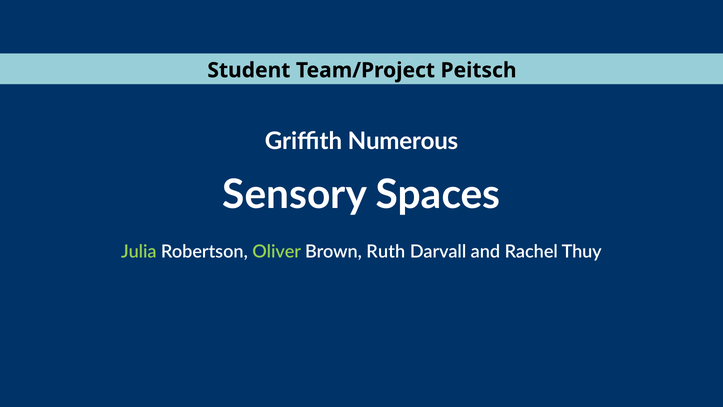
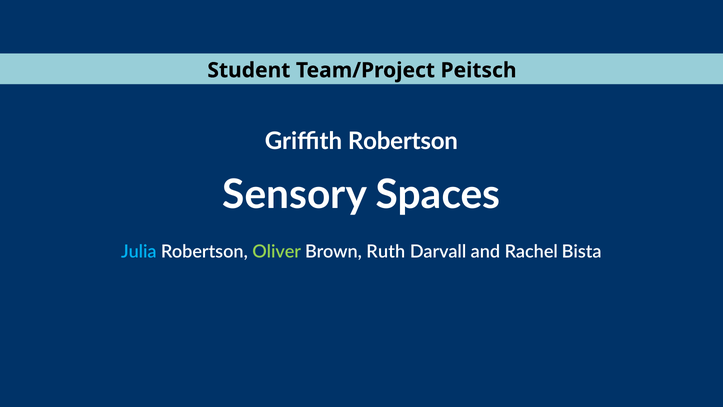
Griffith Numerous: Numerous -> Robertson
Julia colour: light green -> light blue
Thuy: Thuy -> Bista
